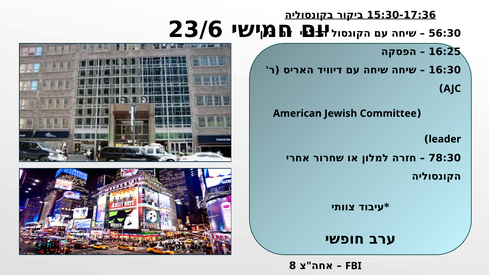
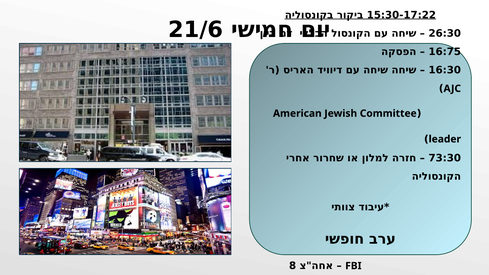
15:30-17:36: 15:30-17:36 -> 15:30-17:22
23/6: 23/6 -> 21/6
56:30: 56:30 -> 26:30
16:25: 16:25 -> 16:75
78:30: 78:30 -> 73:30
